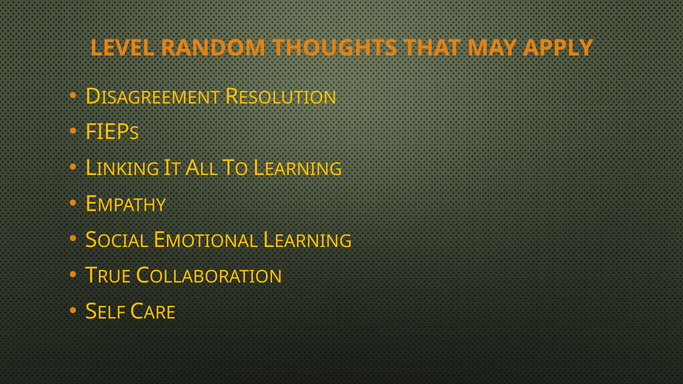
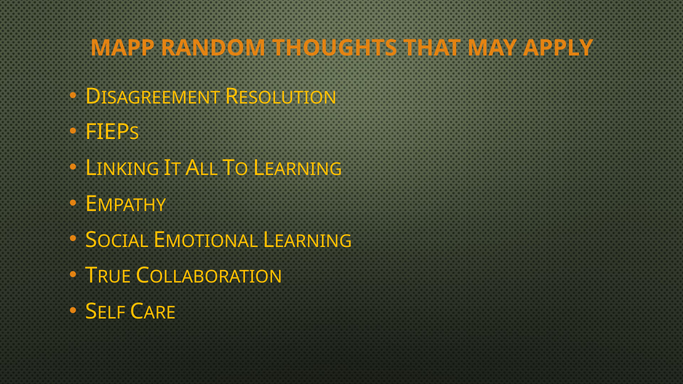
LEVEL: LEVEL -> MAPP
